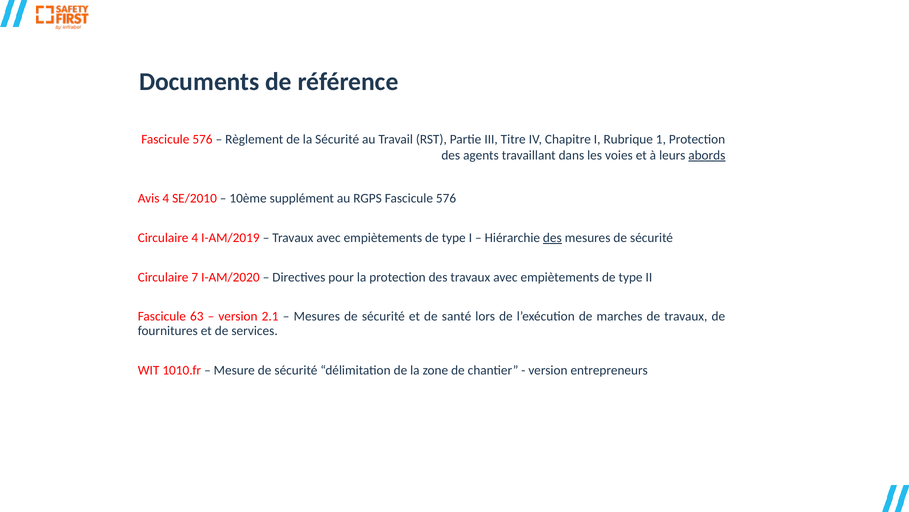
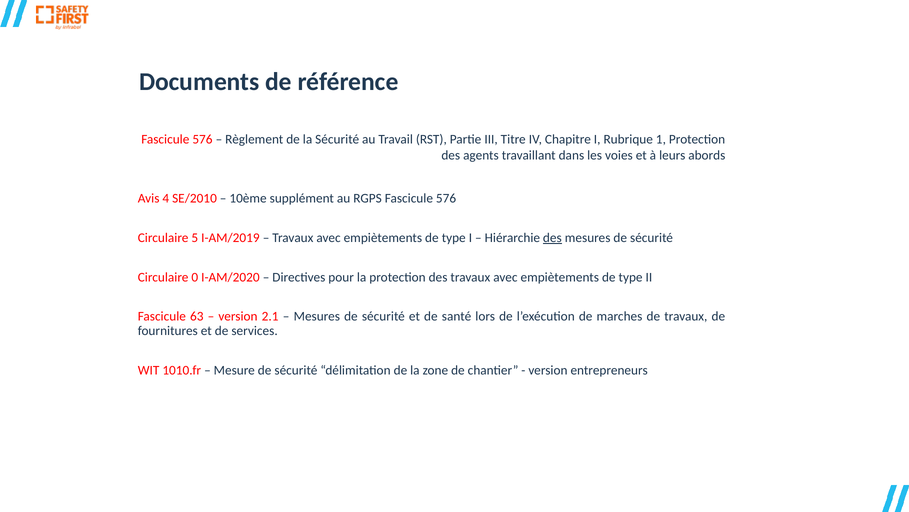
abords underline: present -> none
Circulaire 4: 4 -> 5
7: 7 -> 0
